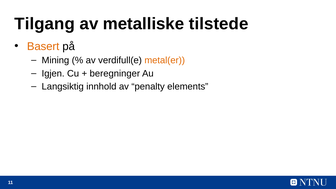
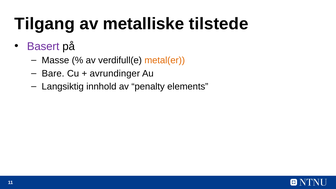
Basert colour: orange -> purple
Mining: Mining -> Masse
Igjen: Igjen -> Bare
beregninger: beregninger -> avrundinger
